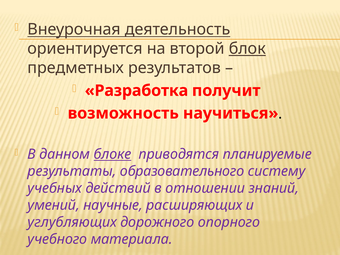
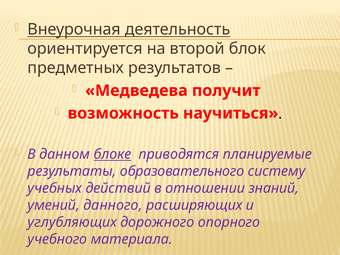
блок underline: present -> none
Разработка: Разработка -> Медведева
научные: научные -> данного
